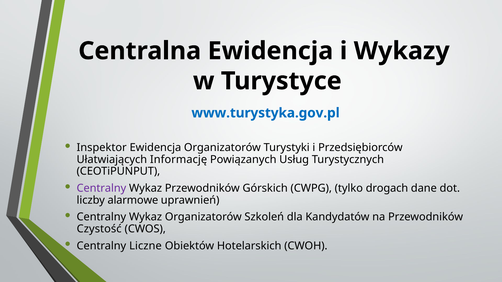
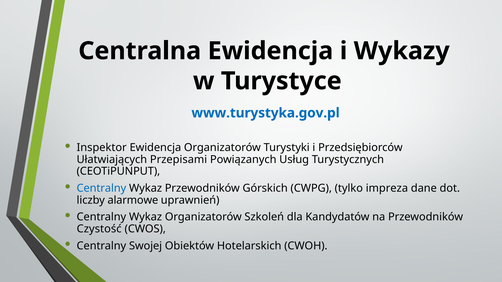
Informację: Informację -> Przepisami
Centralny at (101, 189) colour: purple -> blue
drogach: drogach -> impreza
Liczne: Liczne -> Swojej
